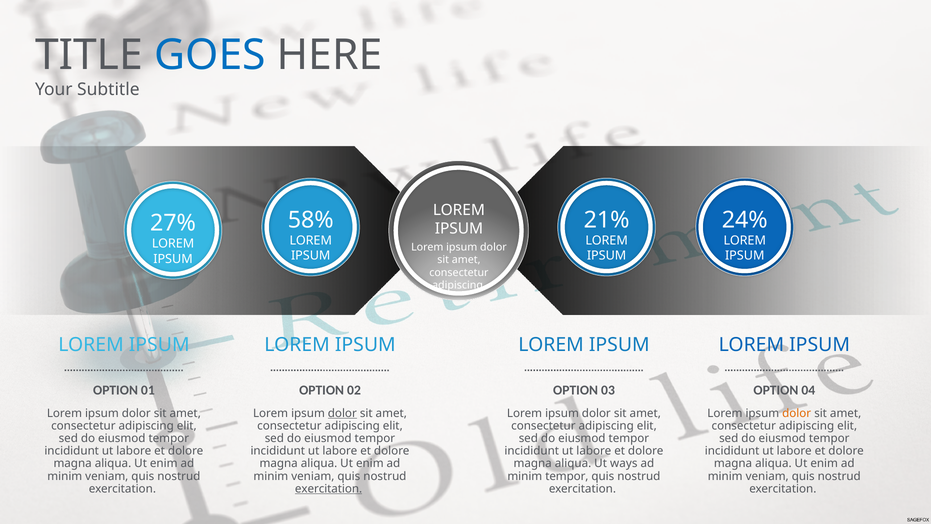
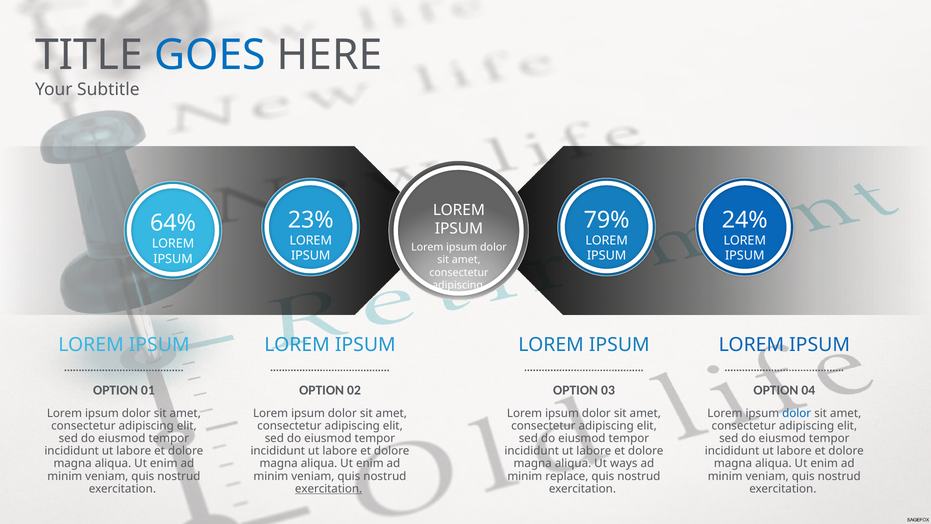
58%: 58% -> 23%
21%: 21% -> 79%
27%: 27% -> 64%
dolor at (342, 413) underline: present -> none
dolor at (797, 413) colour: orange -> blue
minim tempor: tempor -> replace
